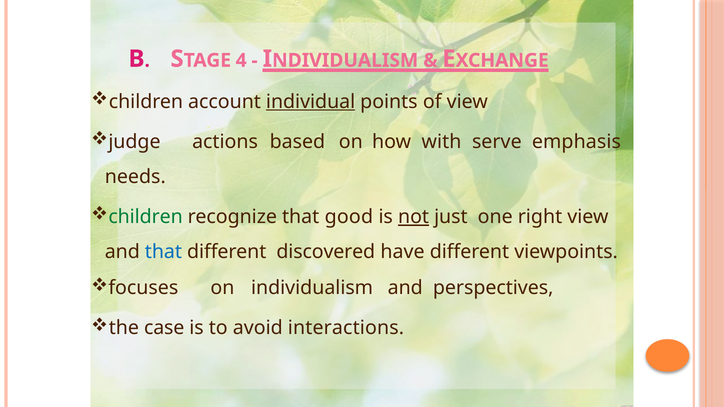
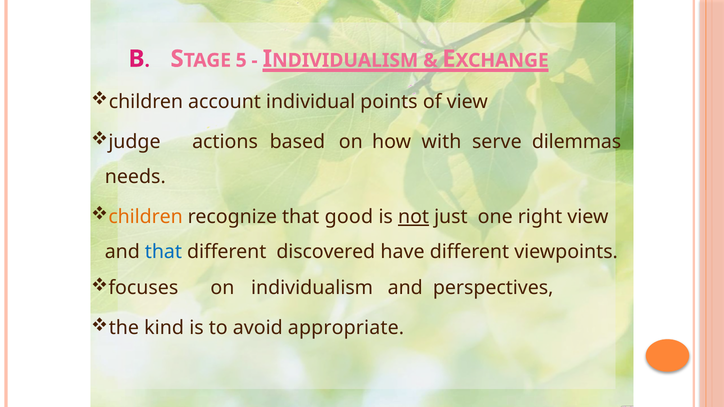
4: 4 -> 5
individual underline: present -> none
emphasis: emphasis -> dilemmas
children at (146, 217) colour: green -> orange
case: case -> kind
interactions: interactions -> appropriate
